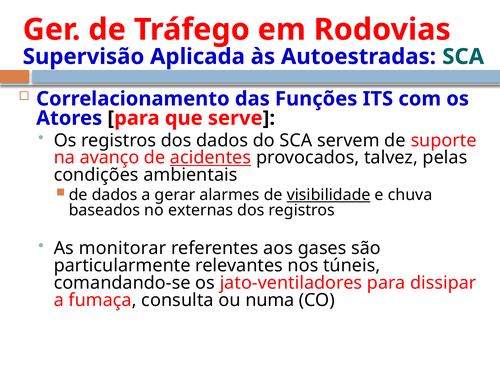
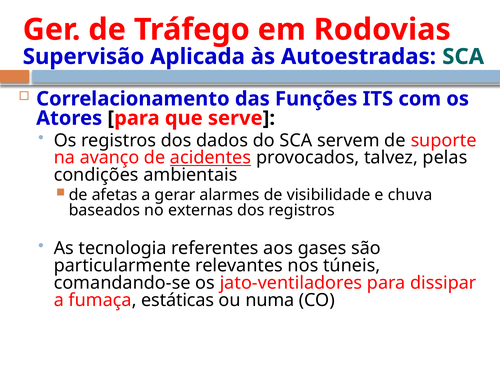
de dados: dados -> afetas
visibilidade underline: present -> none
monitorar: monitorar -> tecnologia
consulta: consulta -> estáticas
